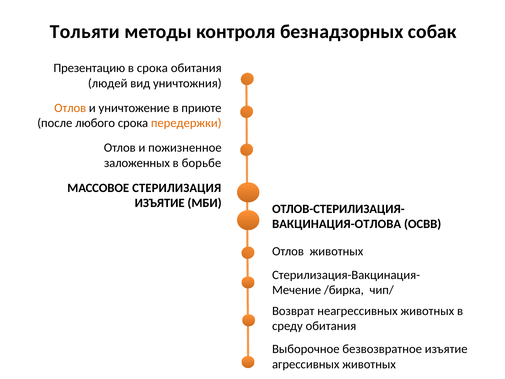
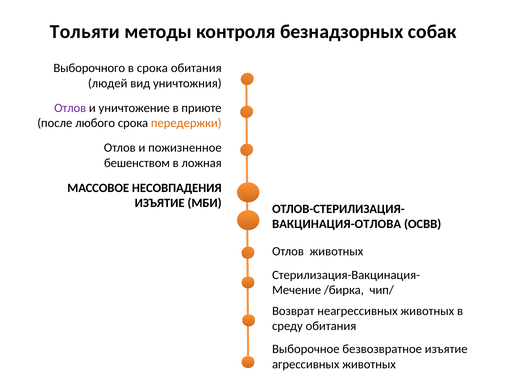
Презентацию: Презентацию -> Выборочного
Отлов at (70, 108) colour: orange -> purple
заложенных: заложенных -> бешенством
борьбе: борьбе -> ложная
СТЕРИЛИЗАЦИЯ: СТЕРИЛИЗАЦИЯ -> НЕСОВПАДЕНИЯ
